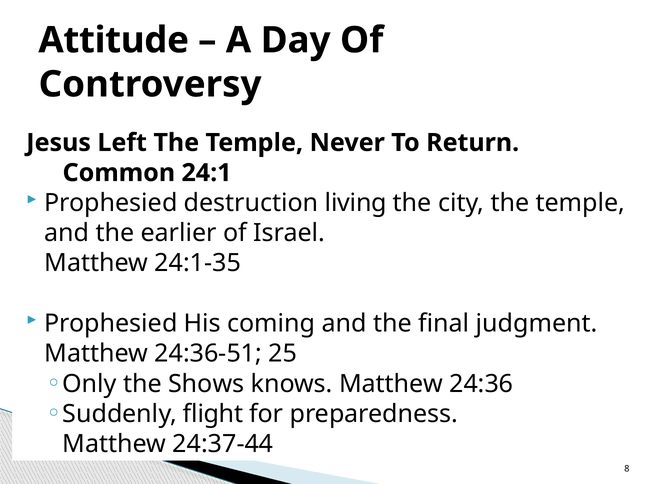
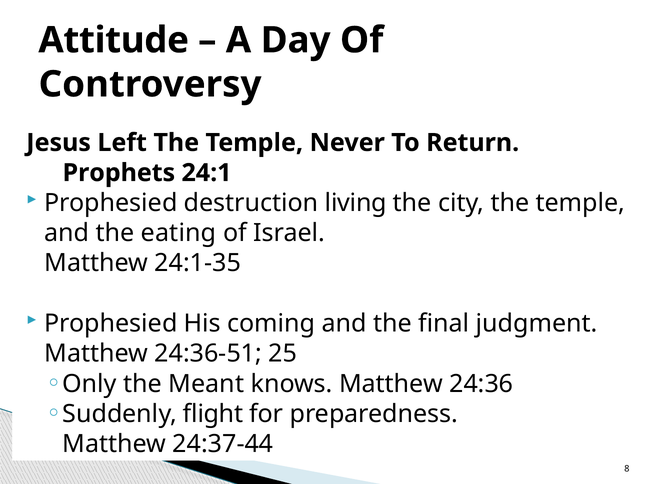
Common: Common -> Prophets
earlier: earlier -> eating
Shows: Shows -> Meant
